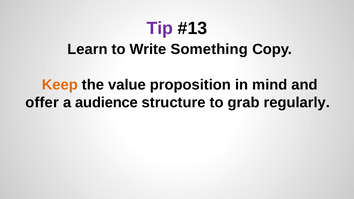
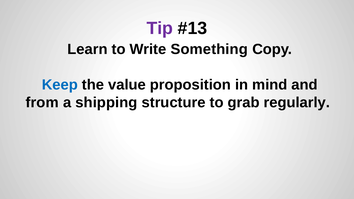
Keep colour: orange -> blue
offer: offer -> from
audience: audience -> shipping
